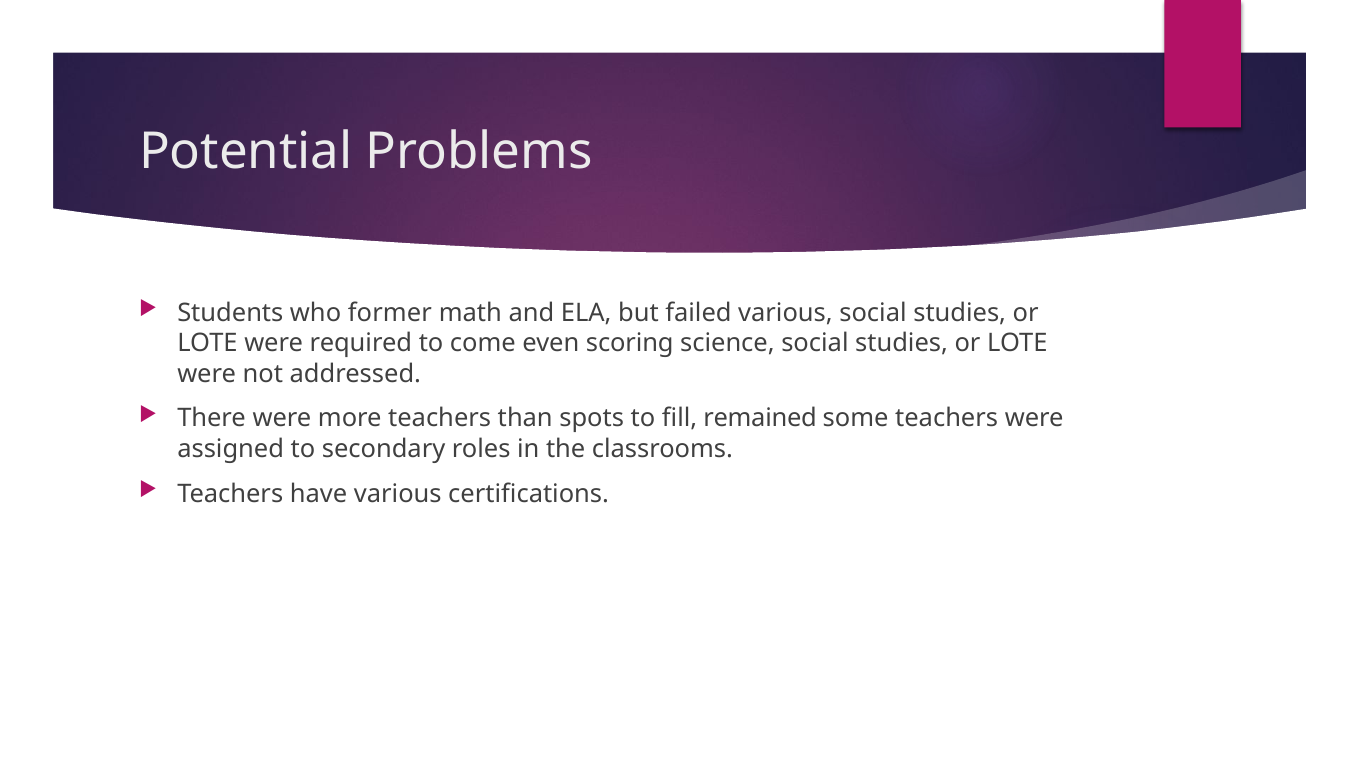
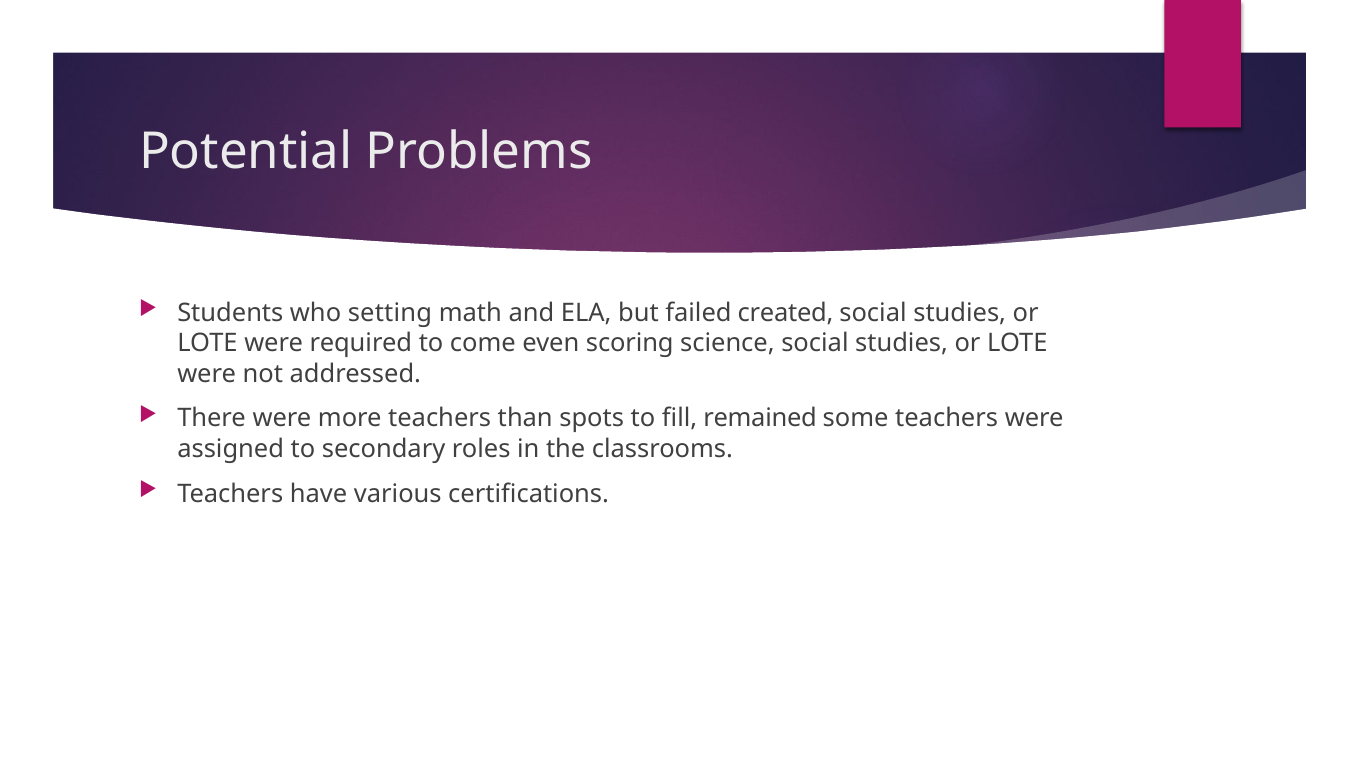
former: former -> setting
failed various: various -> created
